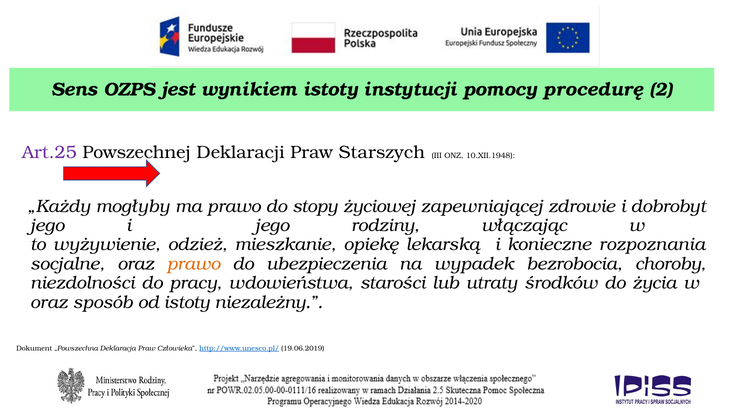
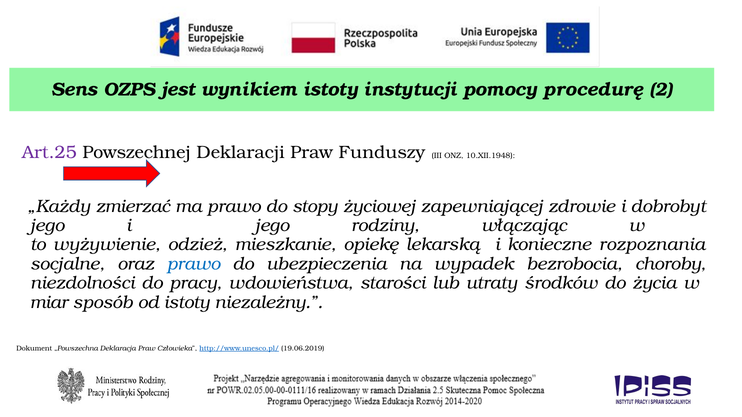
Starszych: Starszych -> Funduszy
mogłyby: mogłyby -> zmierzać
prawo at (193, 264) colour: orange -> blue
oraz at (49, 302): oraz -> miar
